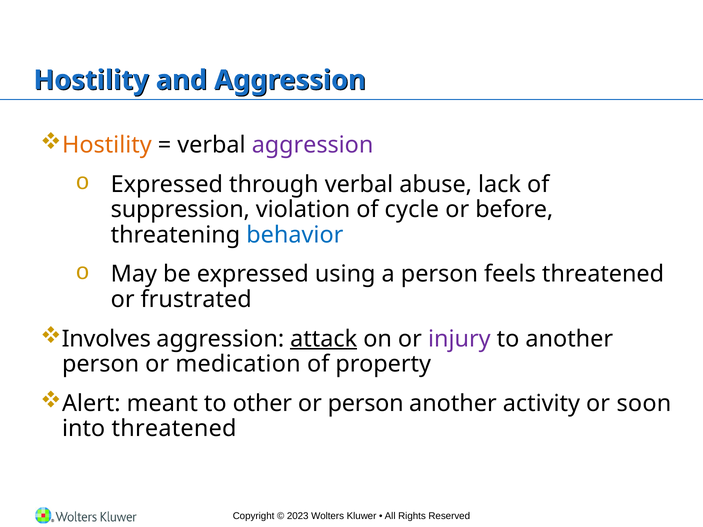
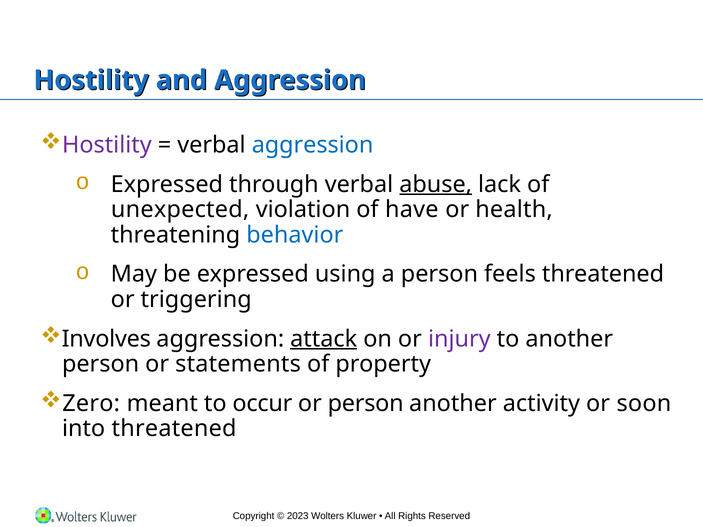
Hostility at (107, 145) colour: orange -> purple
aggression at (313, 145) colour: purple -> blue
abuse underline: none -> present
suppression: suppression -> unexpected
cycle: cycle -> have
before: before -> health
frustrated: frustrated -> triggering
medication: medication -> statements
Alert: Alert -> Zero
other: other -> occur
